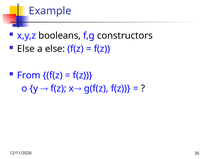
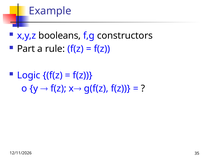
Else at (26, 49): Else -> Part
a else: else -> rule
From: From -> Logic
